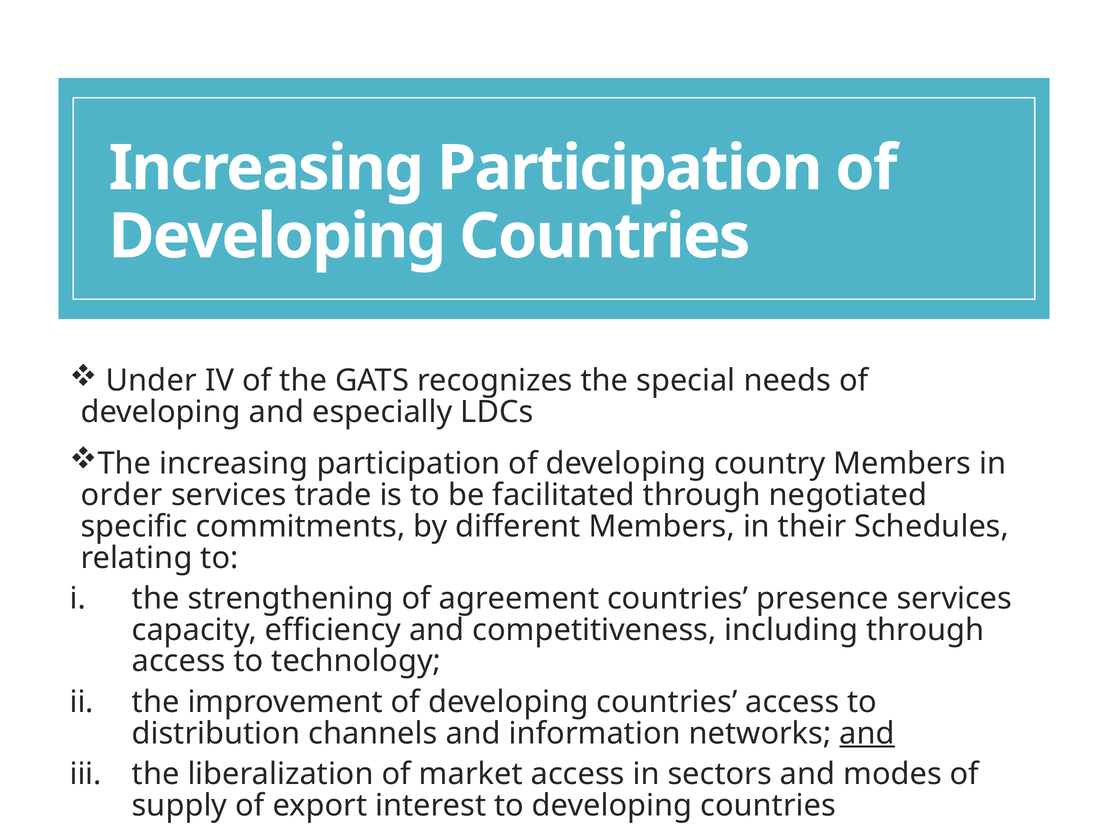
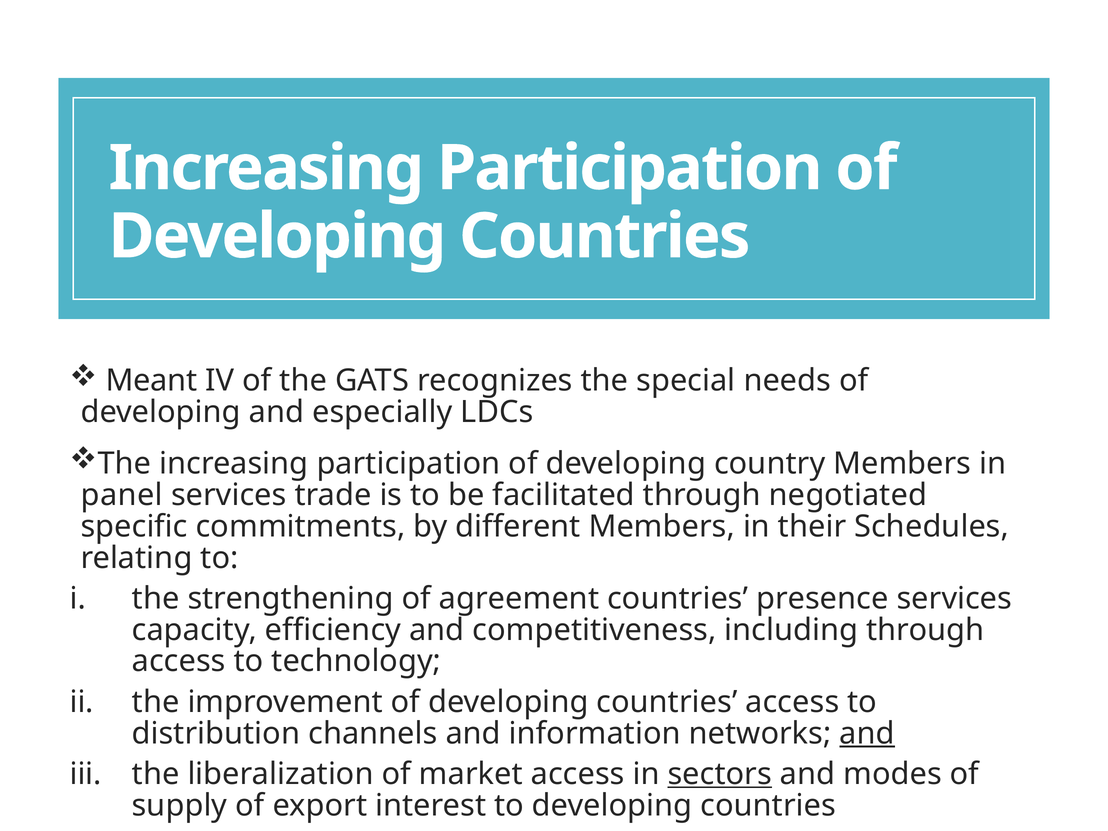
Under: Under -> Meant
order: order -> panel
sectors underline: none -> present
